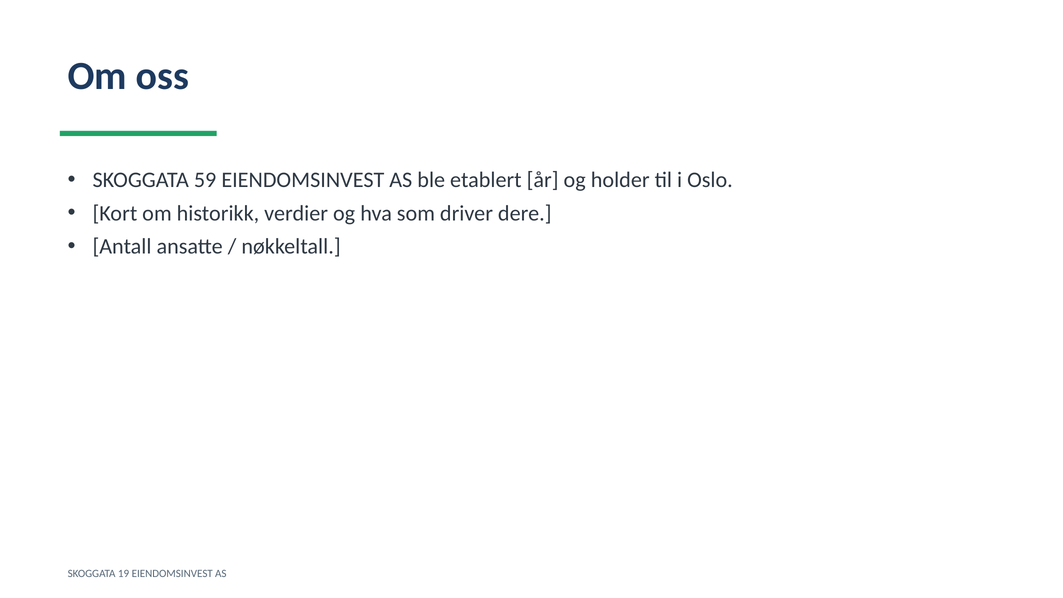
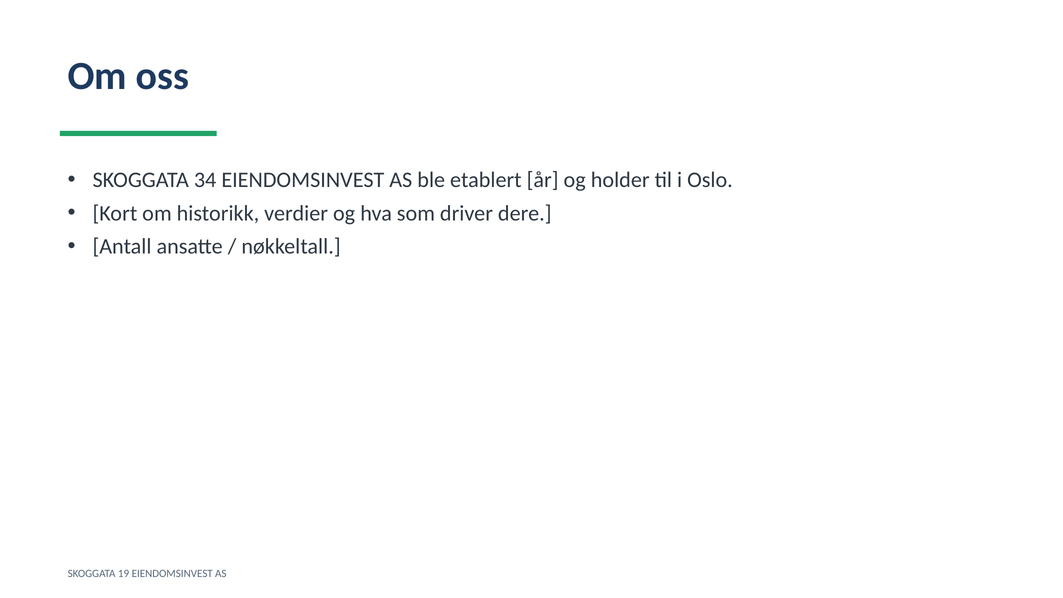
59: 59 -> 34
